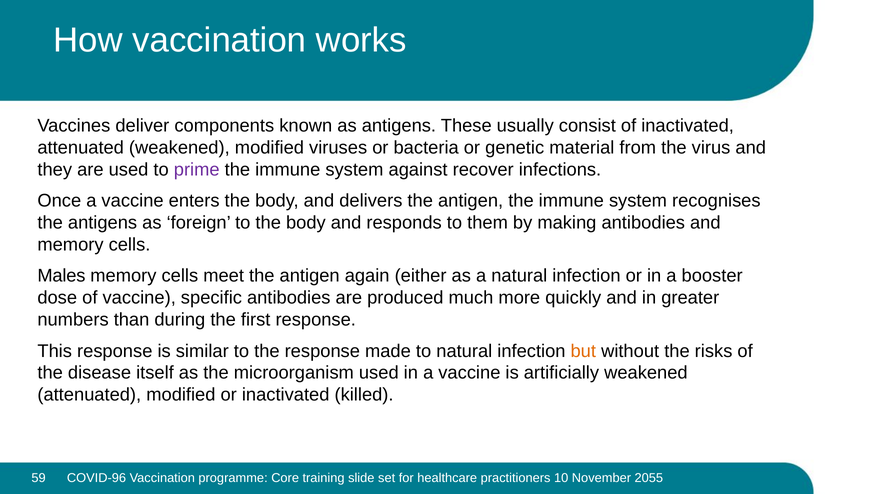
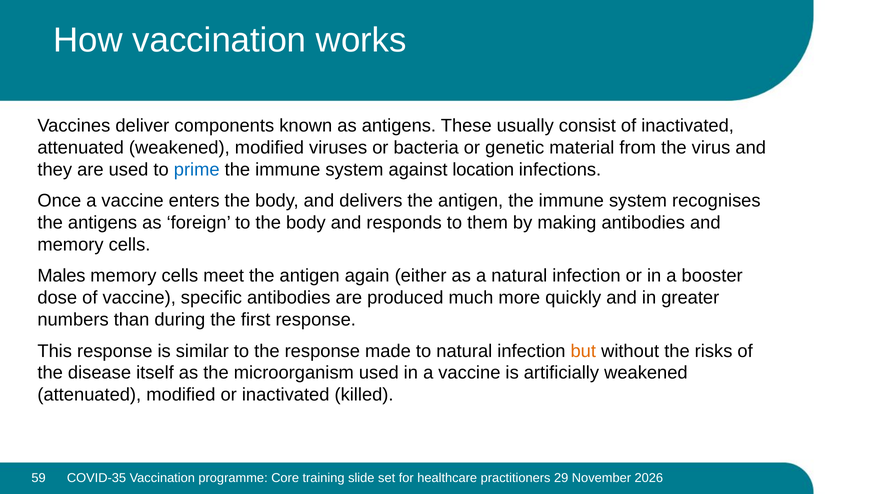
prime colour: purple -> blue
recover: recover -> location
COVID-96: COVID-96 -> COVID-35
10: 10 -> 29
2055: 2055 -> 2026
